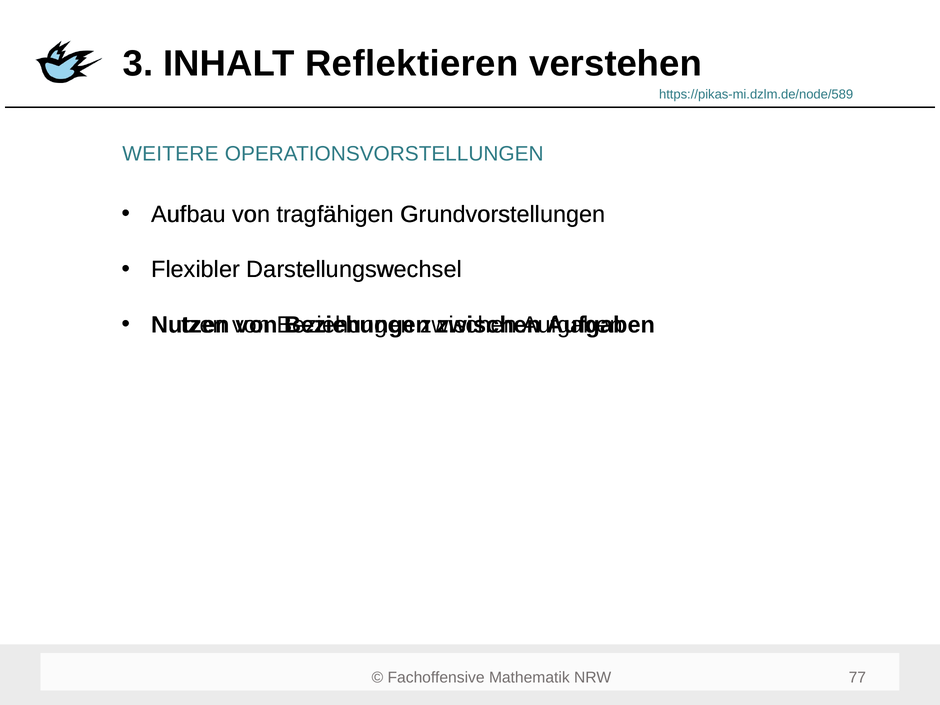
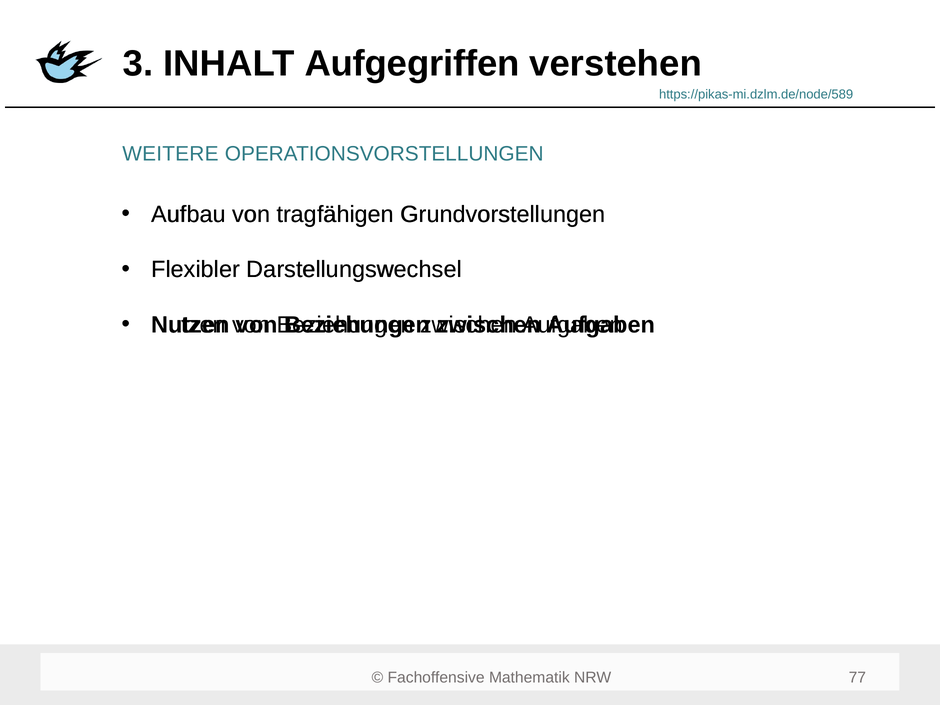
Reflektieren: Reflektieren -> Aufgegriffen
